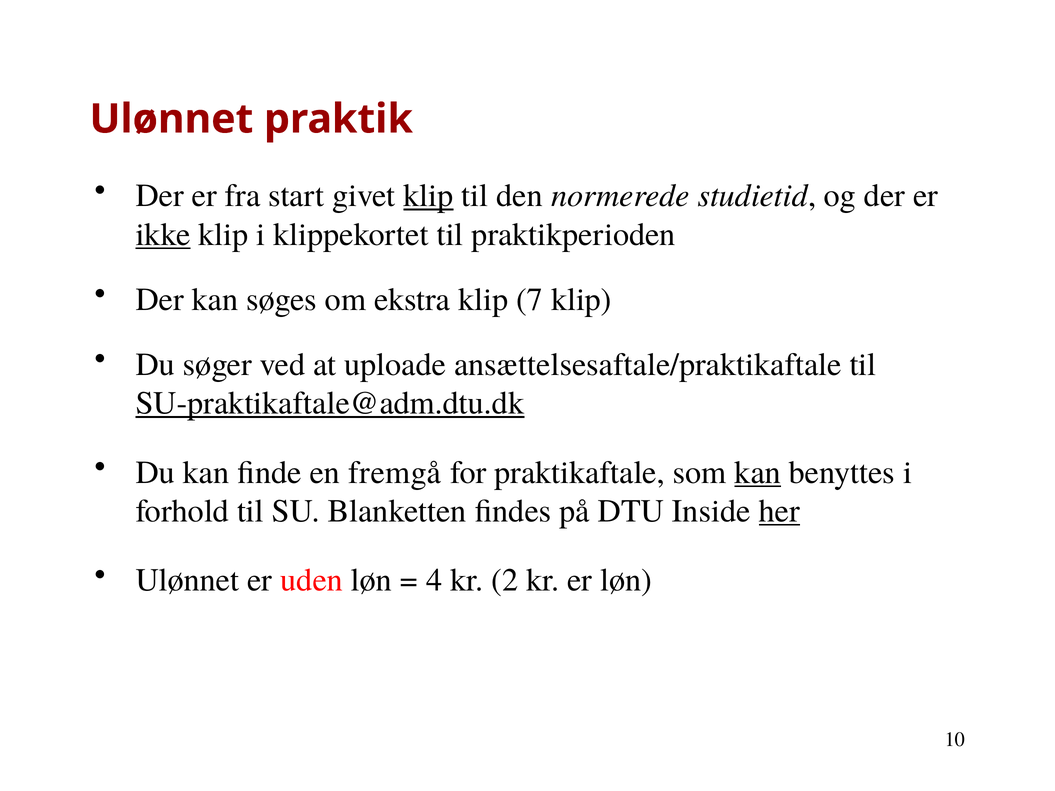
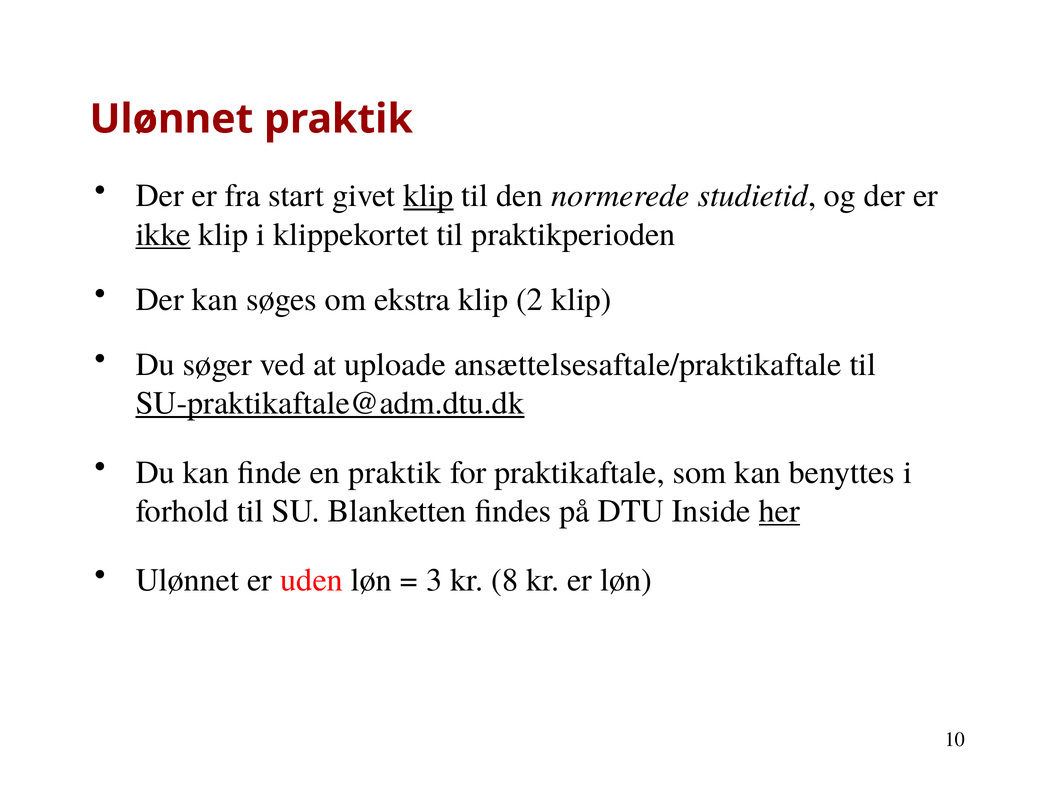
7: 7 -> 2
en fremgå: fremgå -> praktik
kan at (758, 473) underline: present -> none
4: 4 -> 3
2: 2 -> 8
